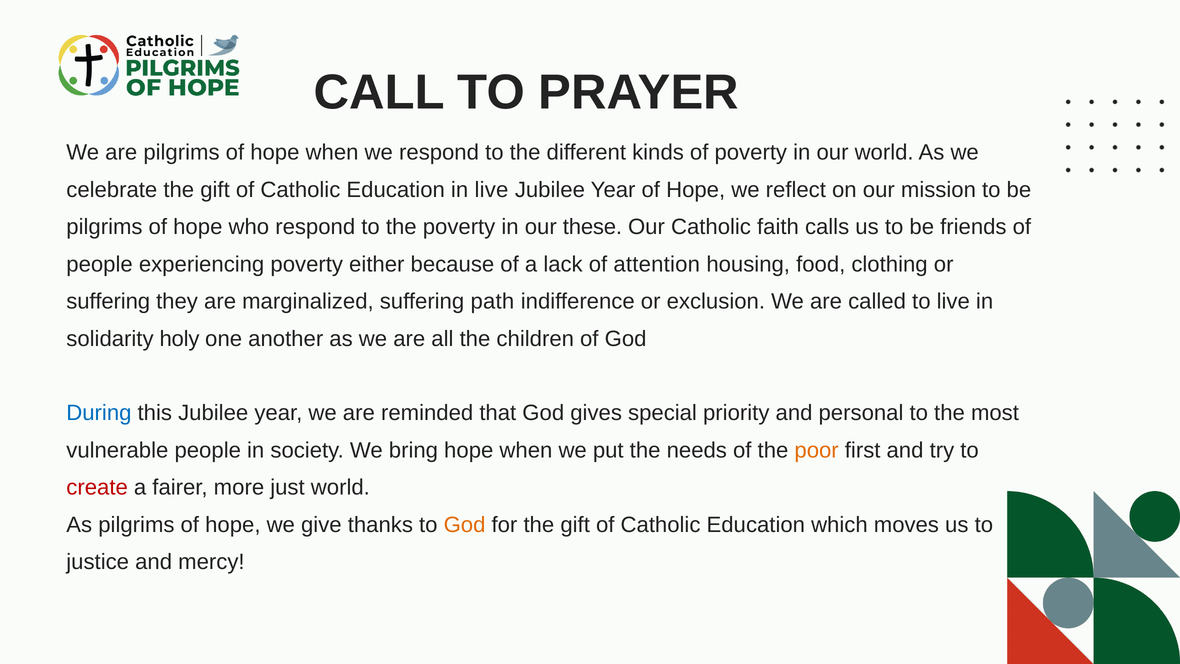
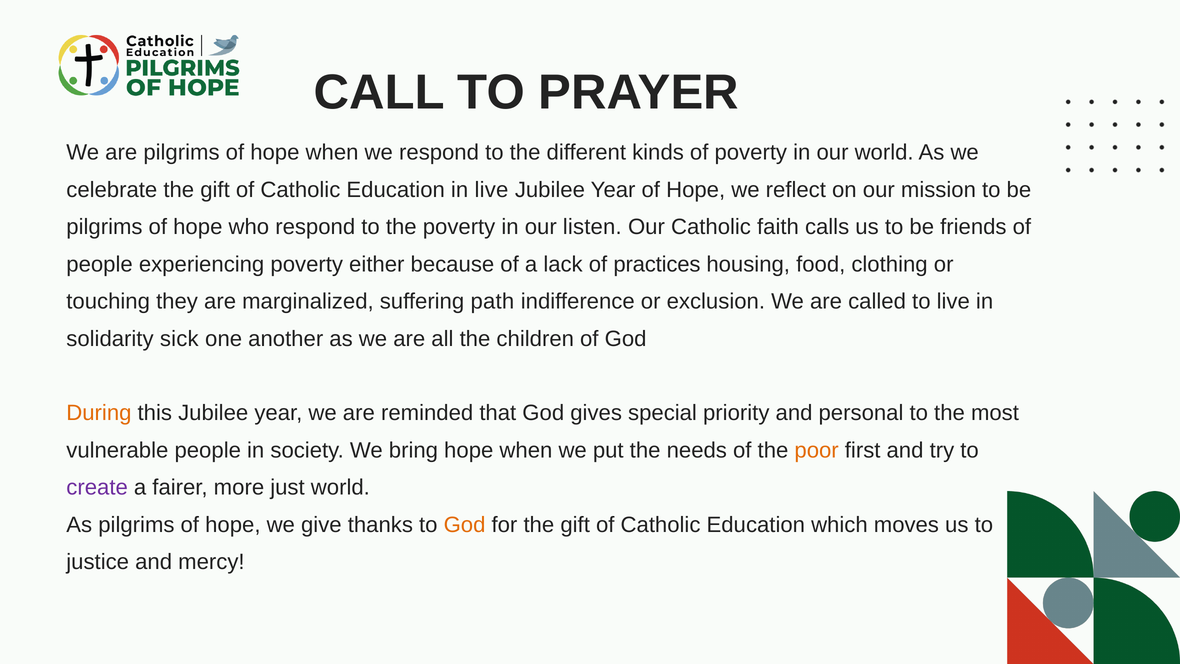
these: these -> listen
attention: attention -> practices
suffering at (108, 301): suffering -> touching
holy: holy -> sick
During colour: blue -> orange
create colour: red -> purple
